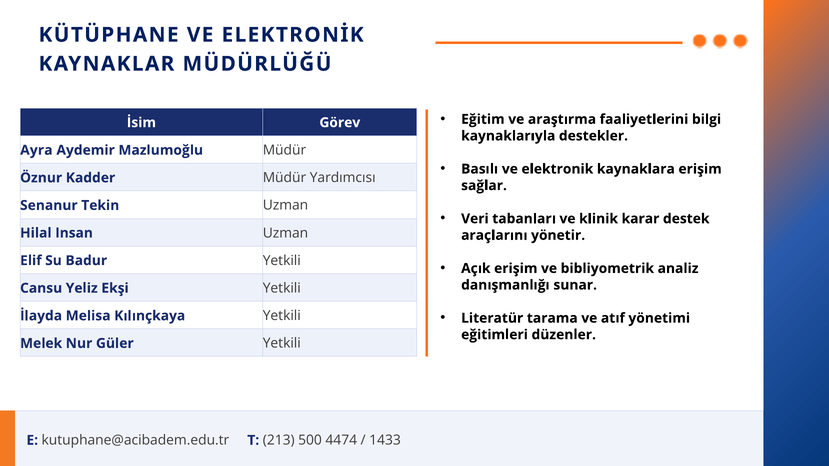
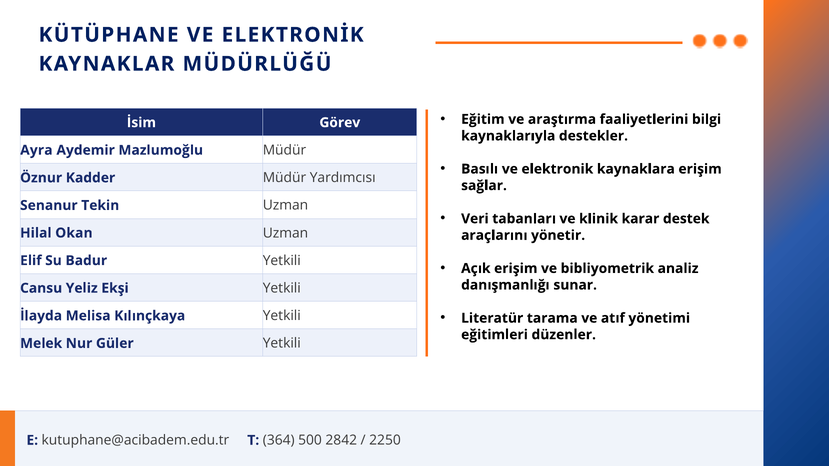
Insan: Insan -> Okan
213: 213 -> 364
4474: 4474 -> 2842
1433: 1433 -> 2250
